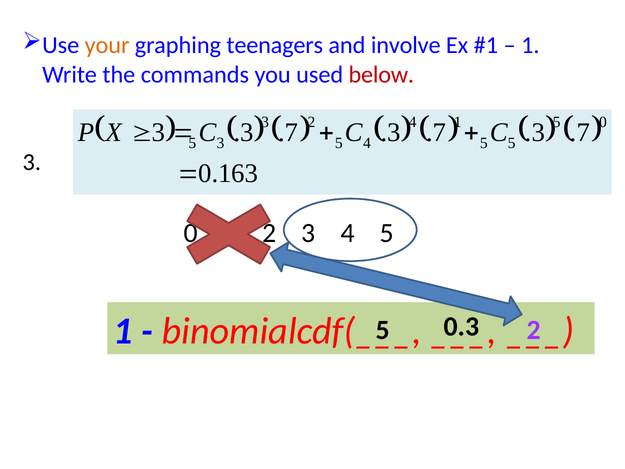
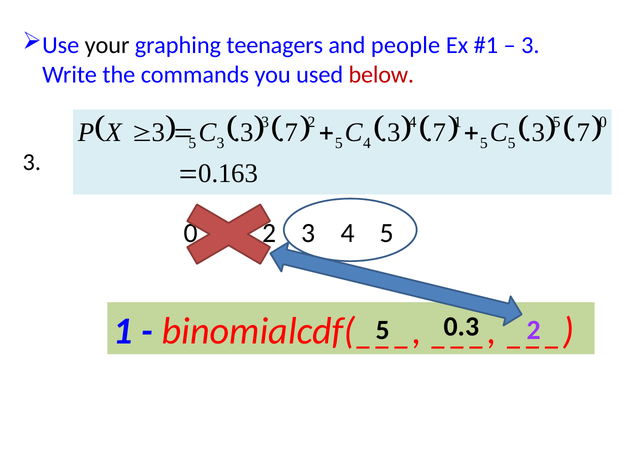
your colour: orange -> black
involve: involve -> people
1 at (530, 45): 1 -> 3
